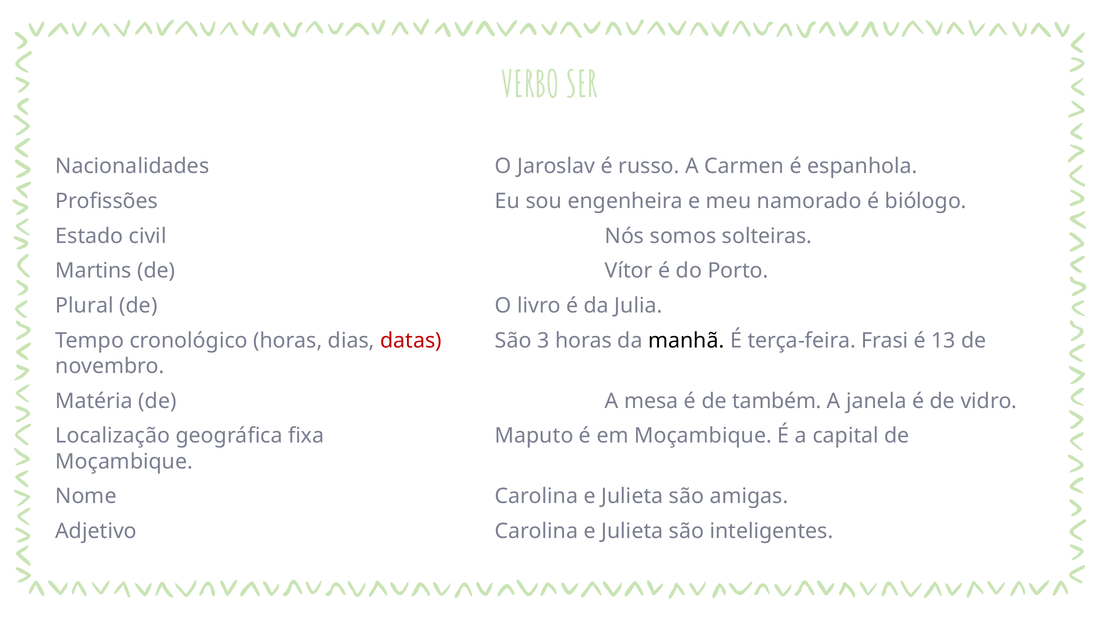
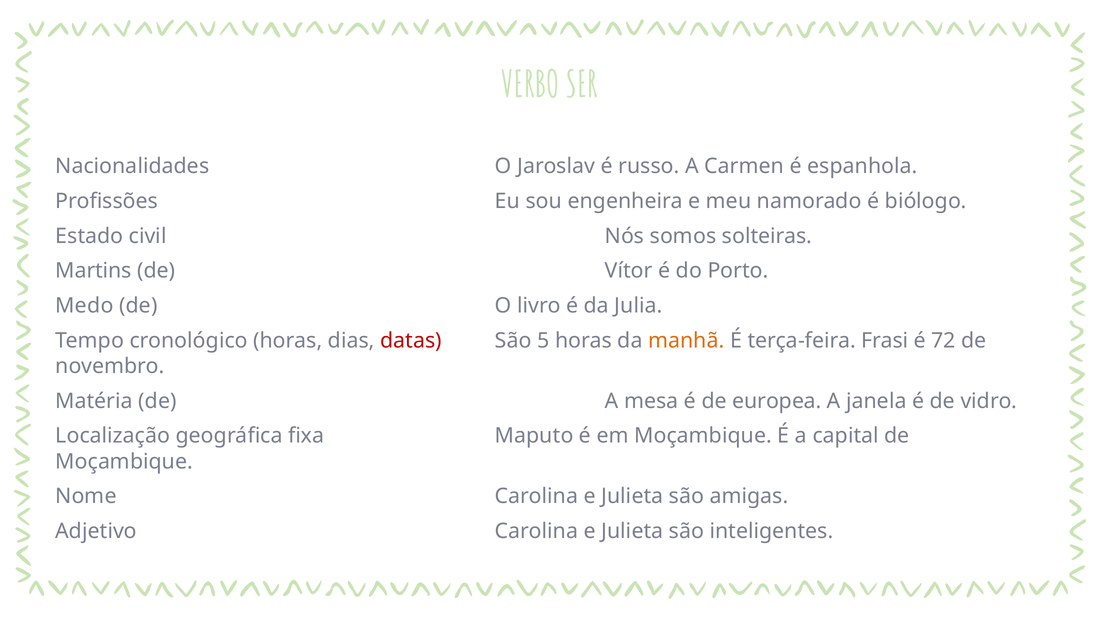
Plural: Plural -> Medo
3: 3 -> 5
manhã colour: black -> orange
13: 13 -> 72
também: também -> europea
